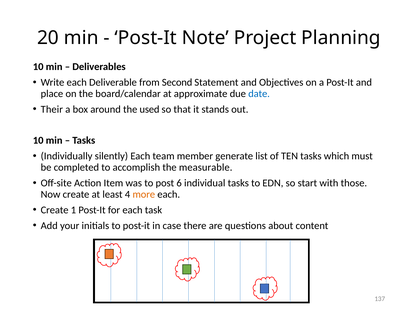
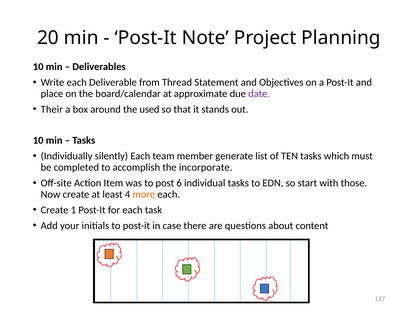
Second: Second -> Thread
date colour: blue -> purple
measurable: measurable -> incorporate
